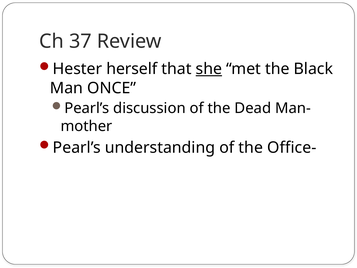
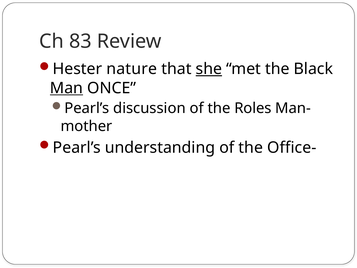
37: 37 -> 83
herself: herself -> nature
Man underline: none -> present
Dead: Dead -> Roles
